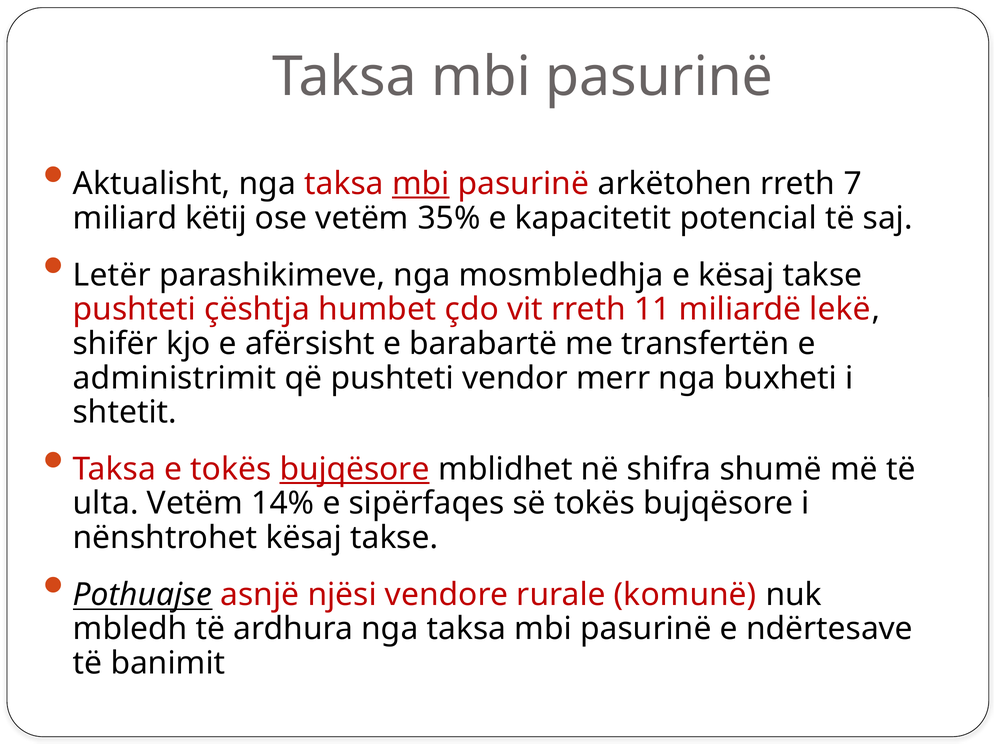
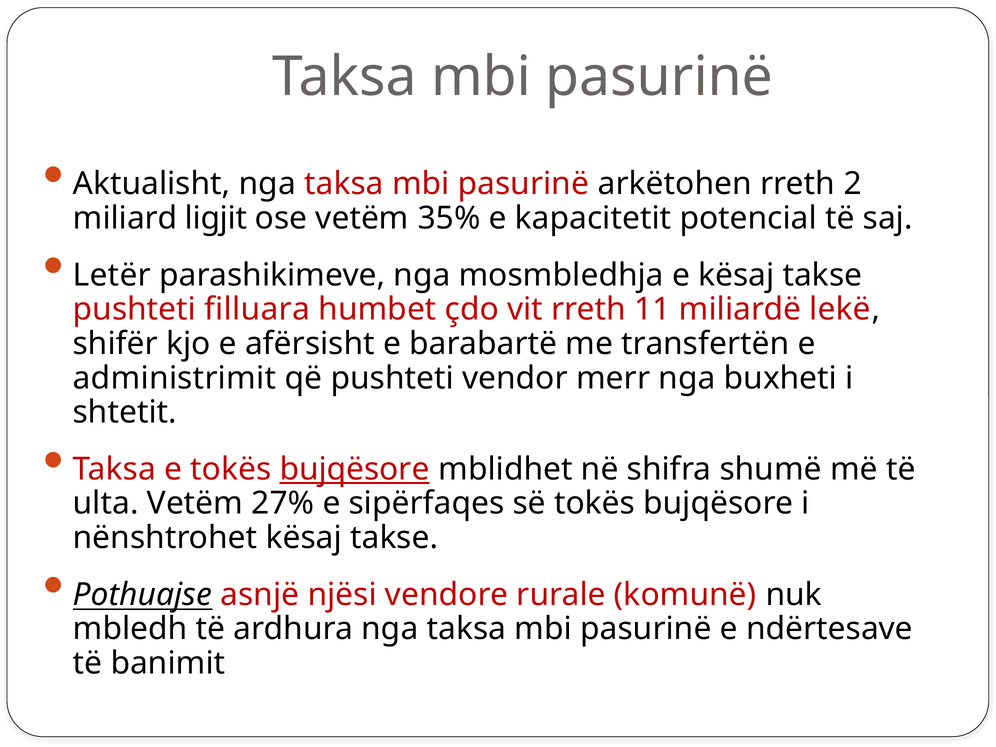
mbi at (421, 184) underline: present -> none
7: 7 -> 2
këtij: këtij -> ligjit
çështja: çështja -> filluara
14%: 14% -> 27%
